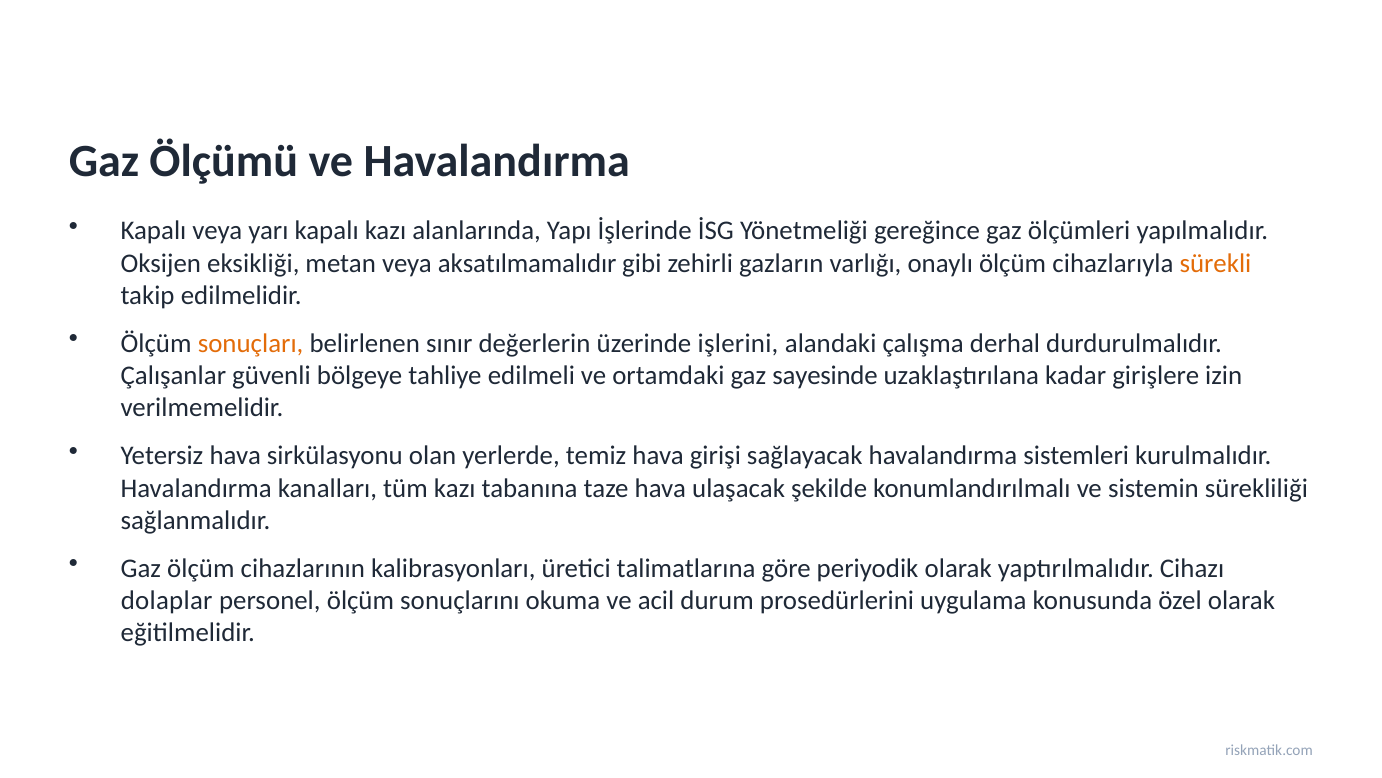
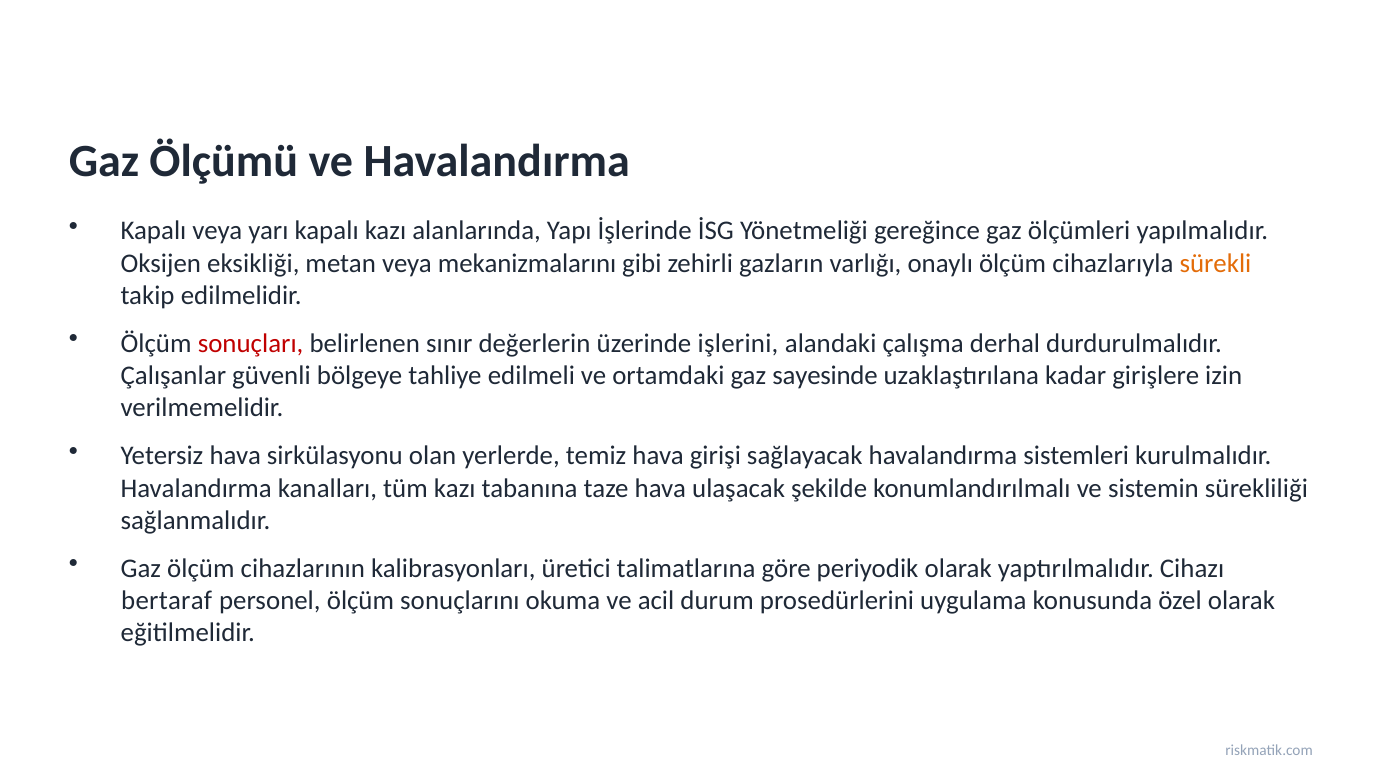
aksatılmamalıdır: aksatılmamalıdır -> mekanizmalarını
sonuçları colour: orange -> red
dolaplar: dolaplar -> bertaraf
